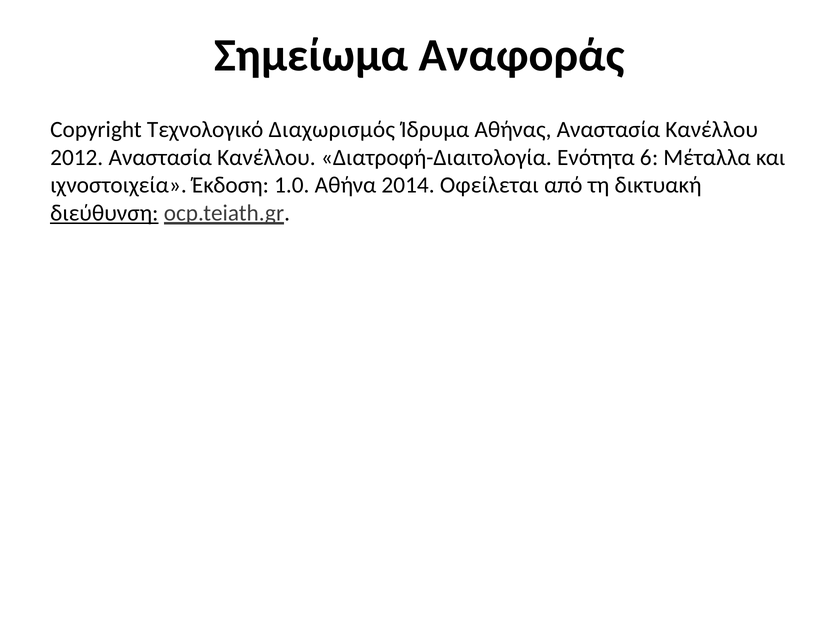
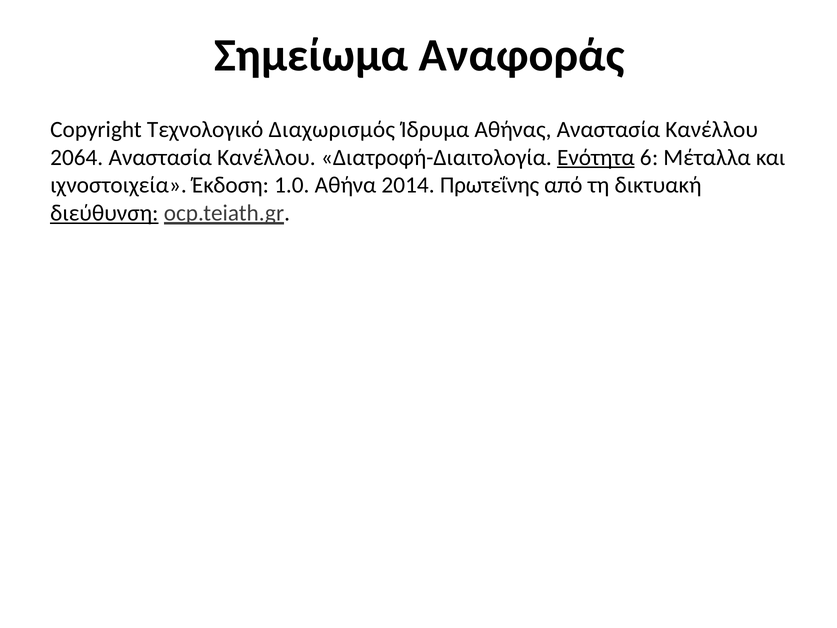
2012: 2012 -> 2064
Ενότητα underline: none -> present
Οφείλεται: Οφείλεται -> Πρωτεΐνης
